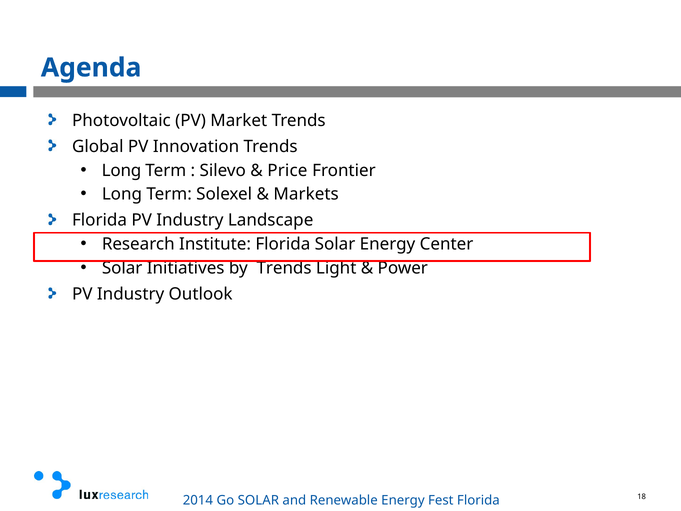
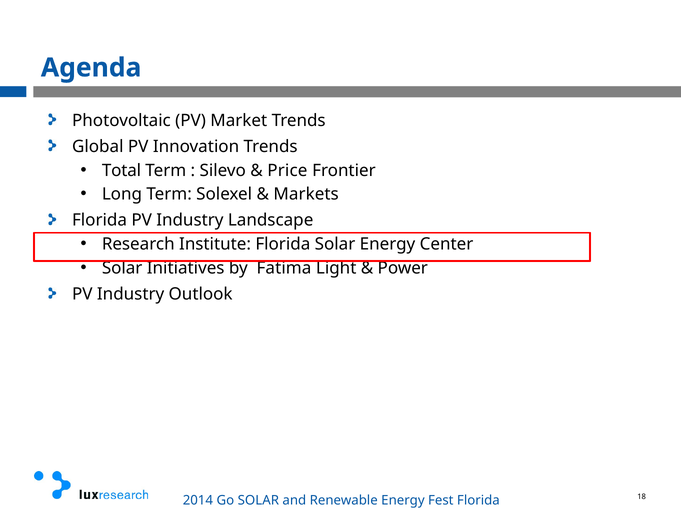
Long at (121, 170): Long -> Total
by Trends: Trends -> Fatima
